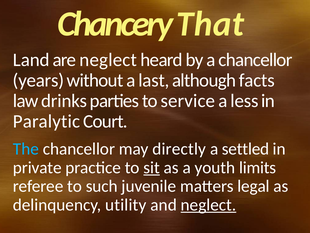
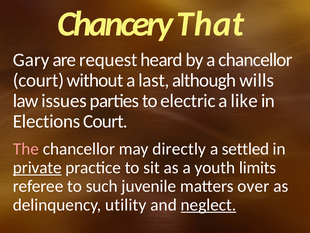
Land: Land -> Gary
are neglect: neglect -> request
years at (38, 80): years -> court
facts: facts -> wills
drinks: drinks -> issues
service: service -> electric
less: less -> like
Paralytic: Paralytic -> Elections
The colour: light blue -> pink
private underline: none -> present
sit underline: present -> none
legal: legal -> over
